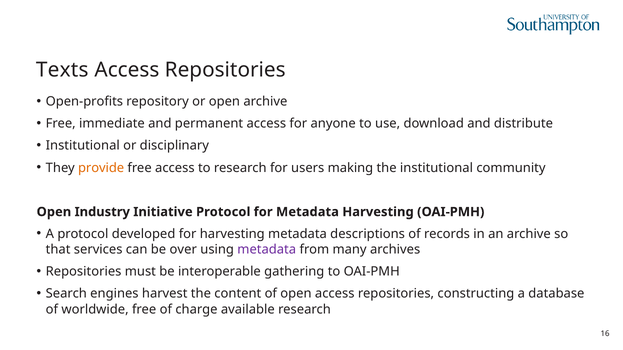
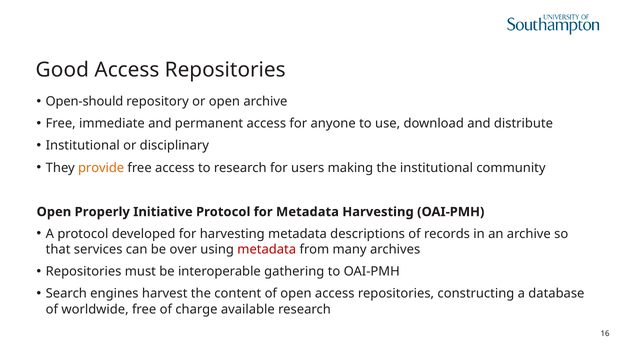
Texts: Texts -> Good
Open-profits: Open-profits -> Open-should
Industry: Industry -> Properly
metadata at (267, 250) colour: purple -> red
